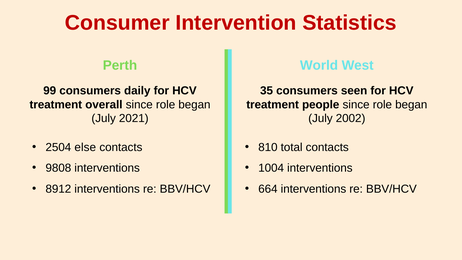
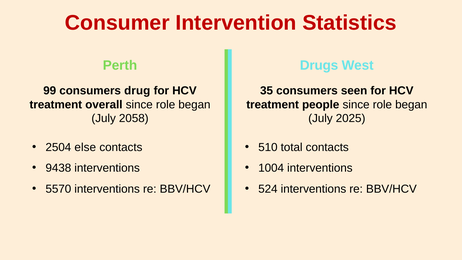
World: World -> Drugs
daily: daily -> drug
2021: 2021 -> 2058
2002: 2002 -> 2025
810: 810 -> 510
9808: 9808 -> 9438
8912: 8912 -> 5570
664: 664 -> 524
